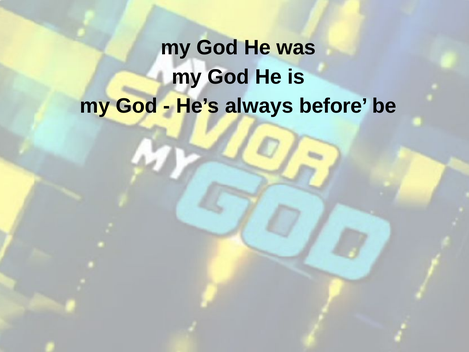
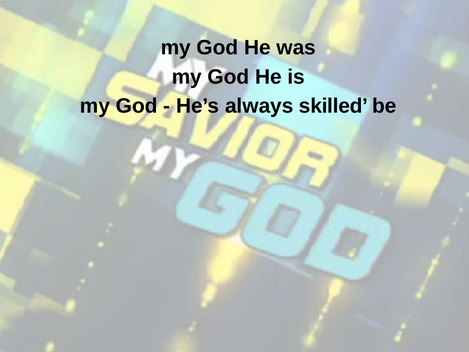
before: before -> skilled
